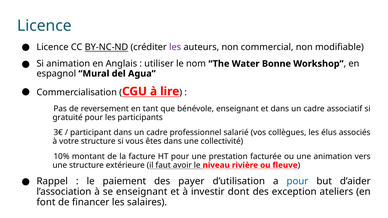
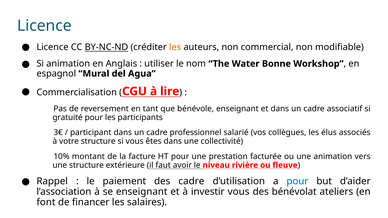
les at (175, 47) colour: purple -> orange
des payer: payer -> cadre
investir dont: dont -> vous
exception: exception -> bénévolat
